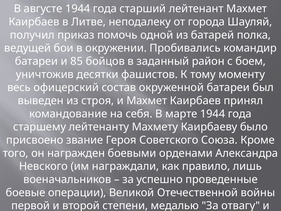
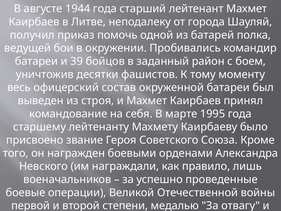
85: 85 -> 39
марте 1944: 1944 -> 1995
